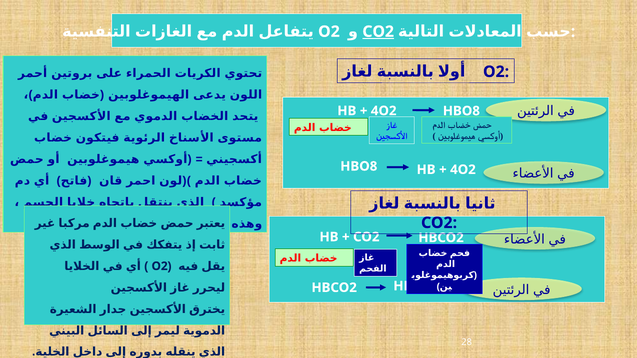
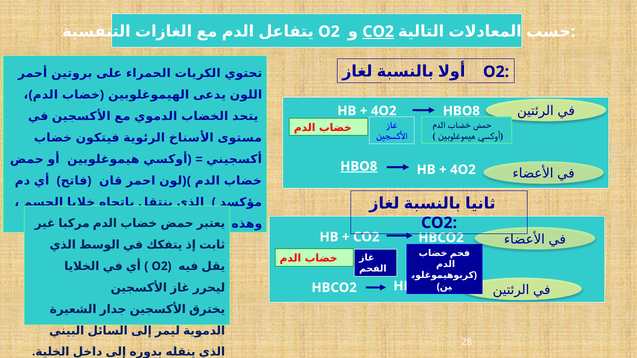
HBO8 at (359, 166) underline: none -> present
